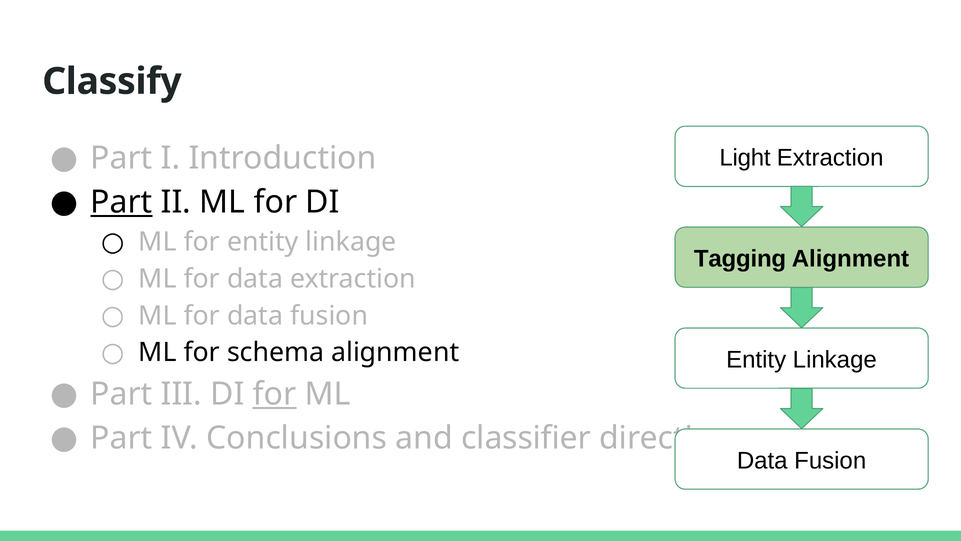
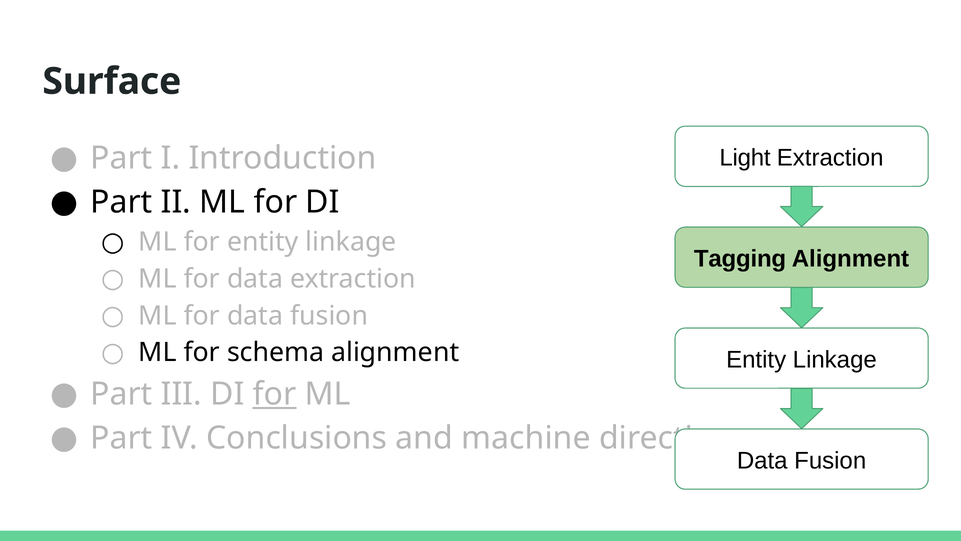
Classify: Classify -> Surface
Part at (121, 202) underline: present -> none
classifier: classifier -> machine
